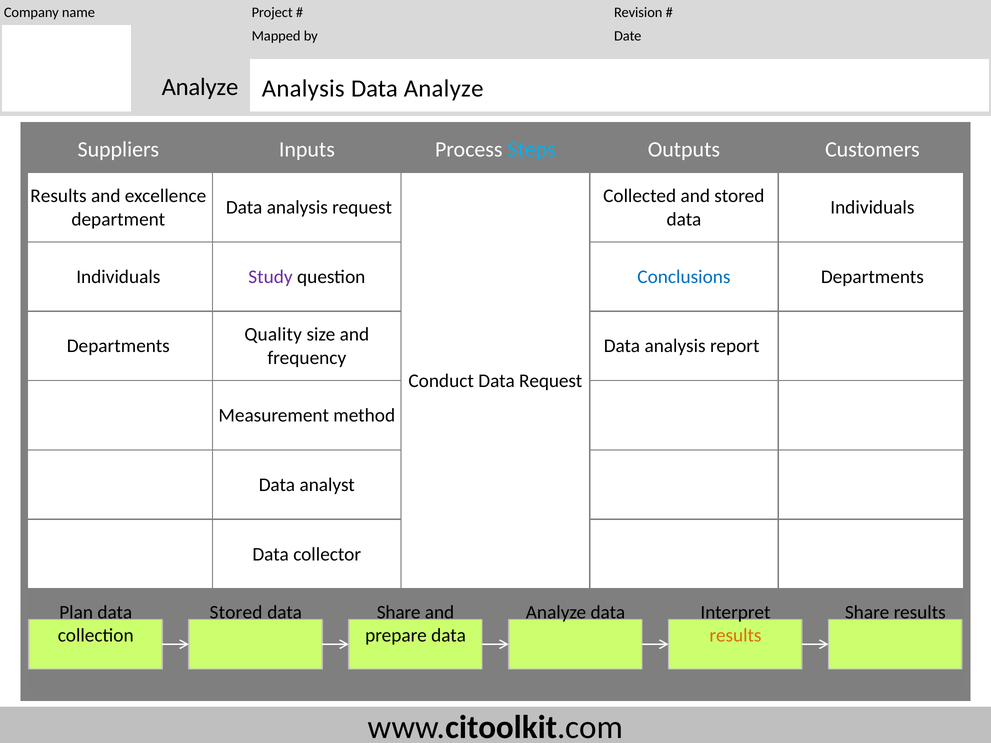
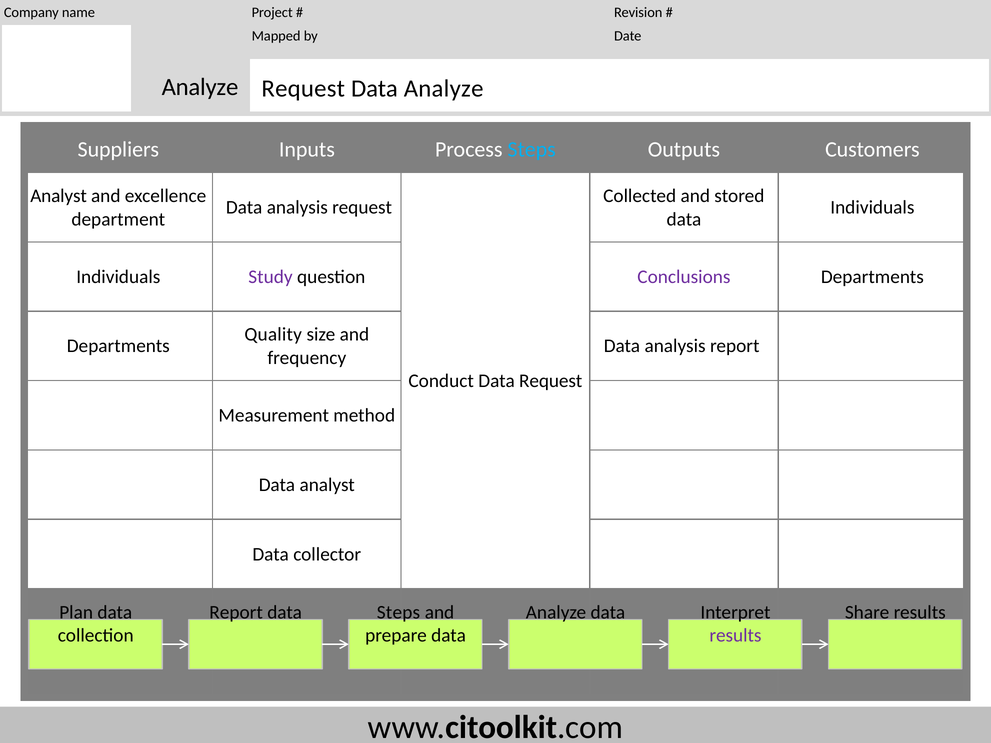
Analysis at (303, 89): Analysis -> Request
Results at (58, 196): Results -> Analyst
Conclusions colour: blue -> purple
Stored at (236, 613): Stored -> Report
data Share: Share -> Steps
results at (735, 636) colour: orange -> purple
